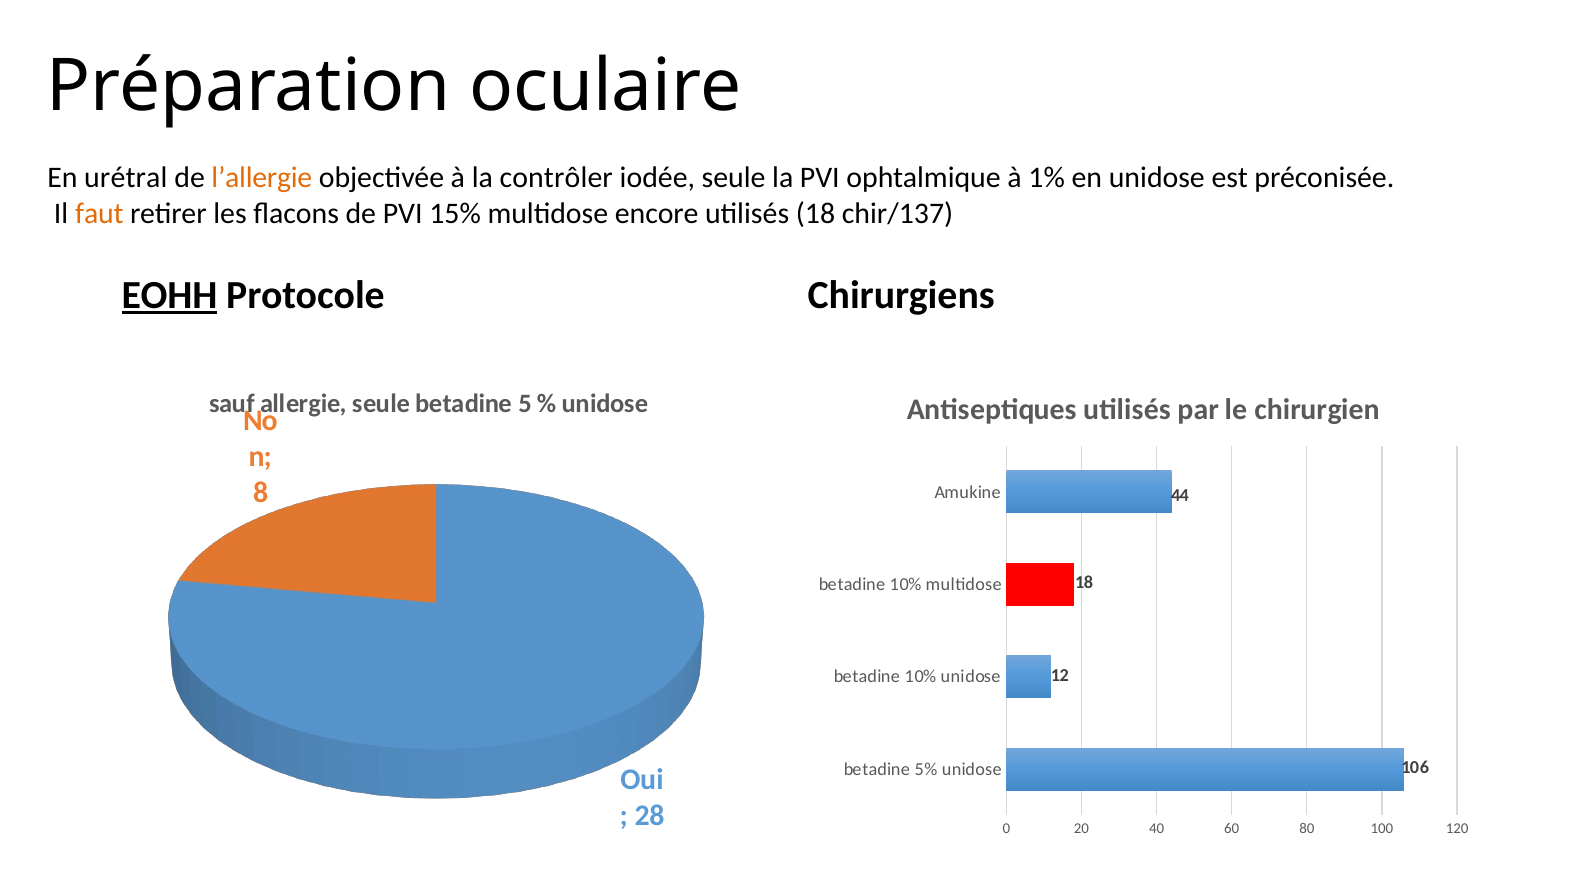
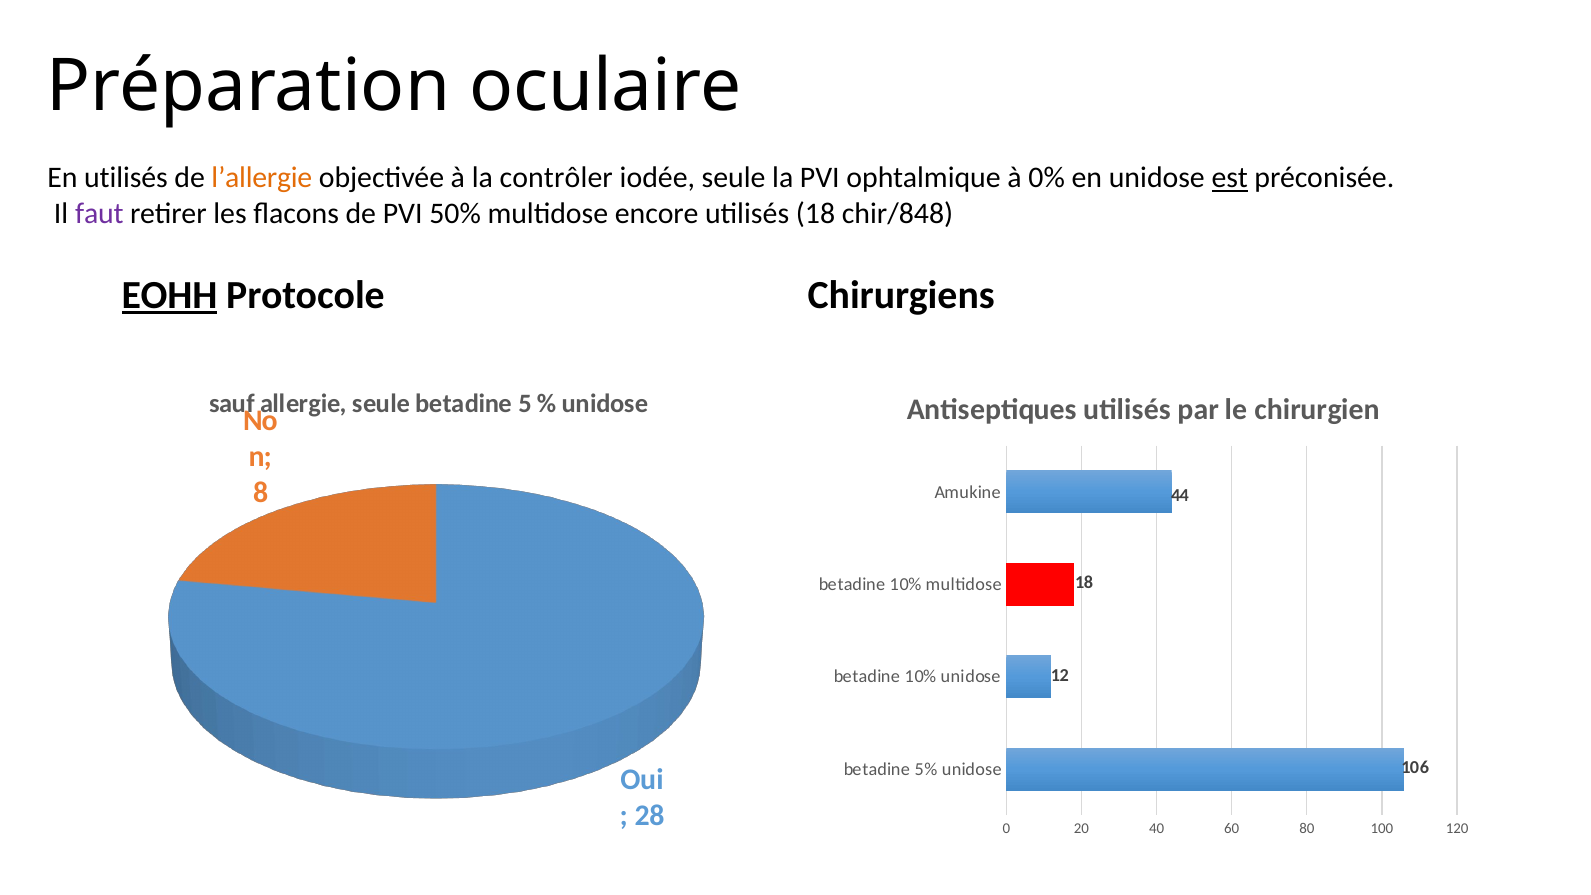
En urétral: urétral -> utilisés
1%: 1% -> 0%
est underline: none -> present
faut colour: orange -> purple
15%: 15% -> 50%
chir/137: chir/137 -> chir/848
